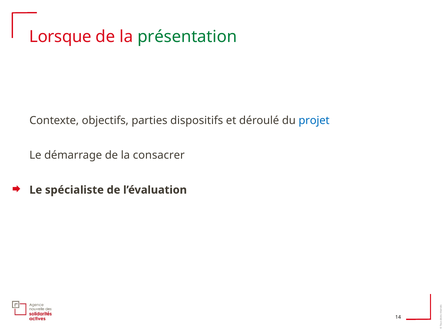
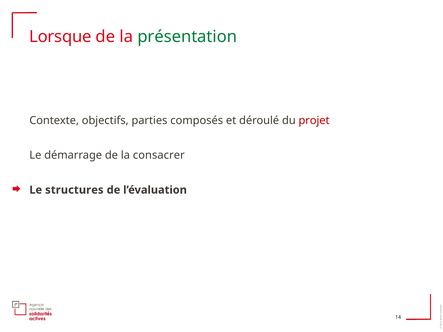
dispositifs: dispositifs -> composés
projet colour: blue -> red
spécialiste: spécialiste -> structures
